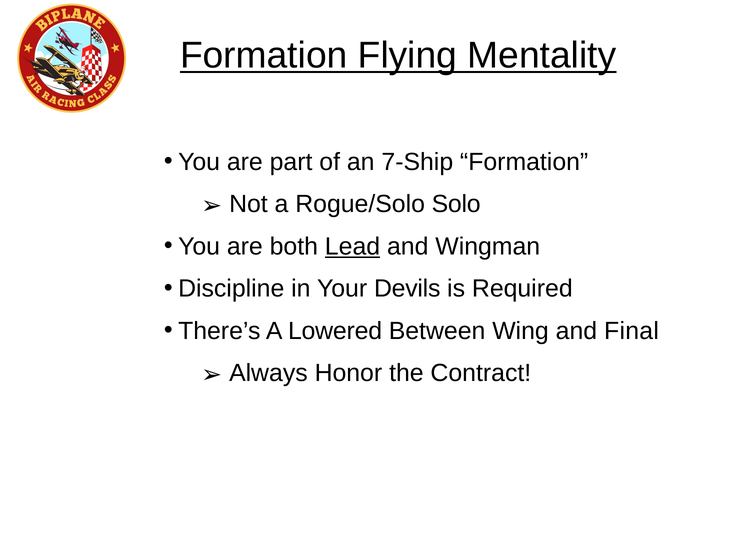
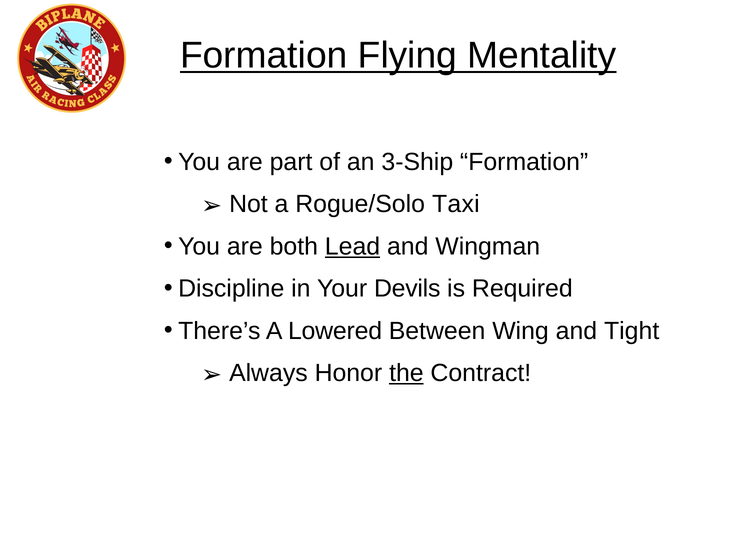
7-Ship: 7-Ship -> 3-Ship
Solo: Solo -> Taxi
Final: Final -> Tight
the underline: none -> present
